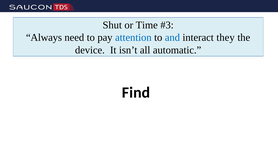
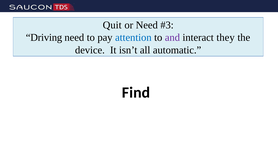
Shut: Shut -> Quit
or Time: Time -> Need
Always: Always -> Driving
and colour: blue -> purple
